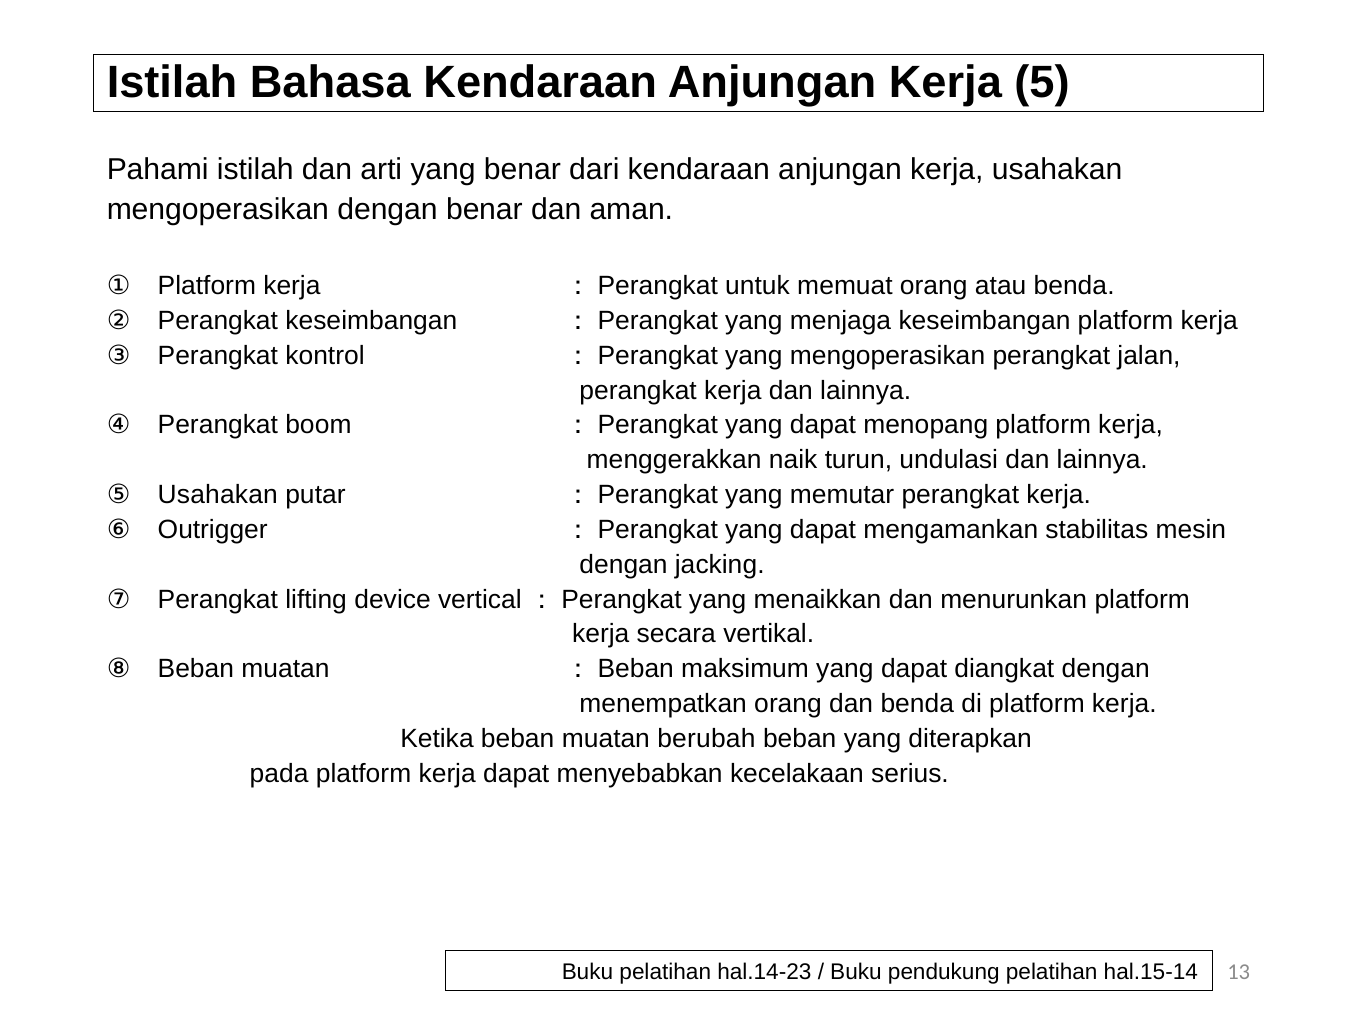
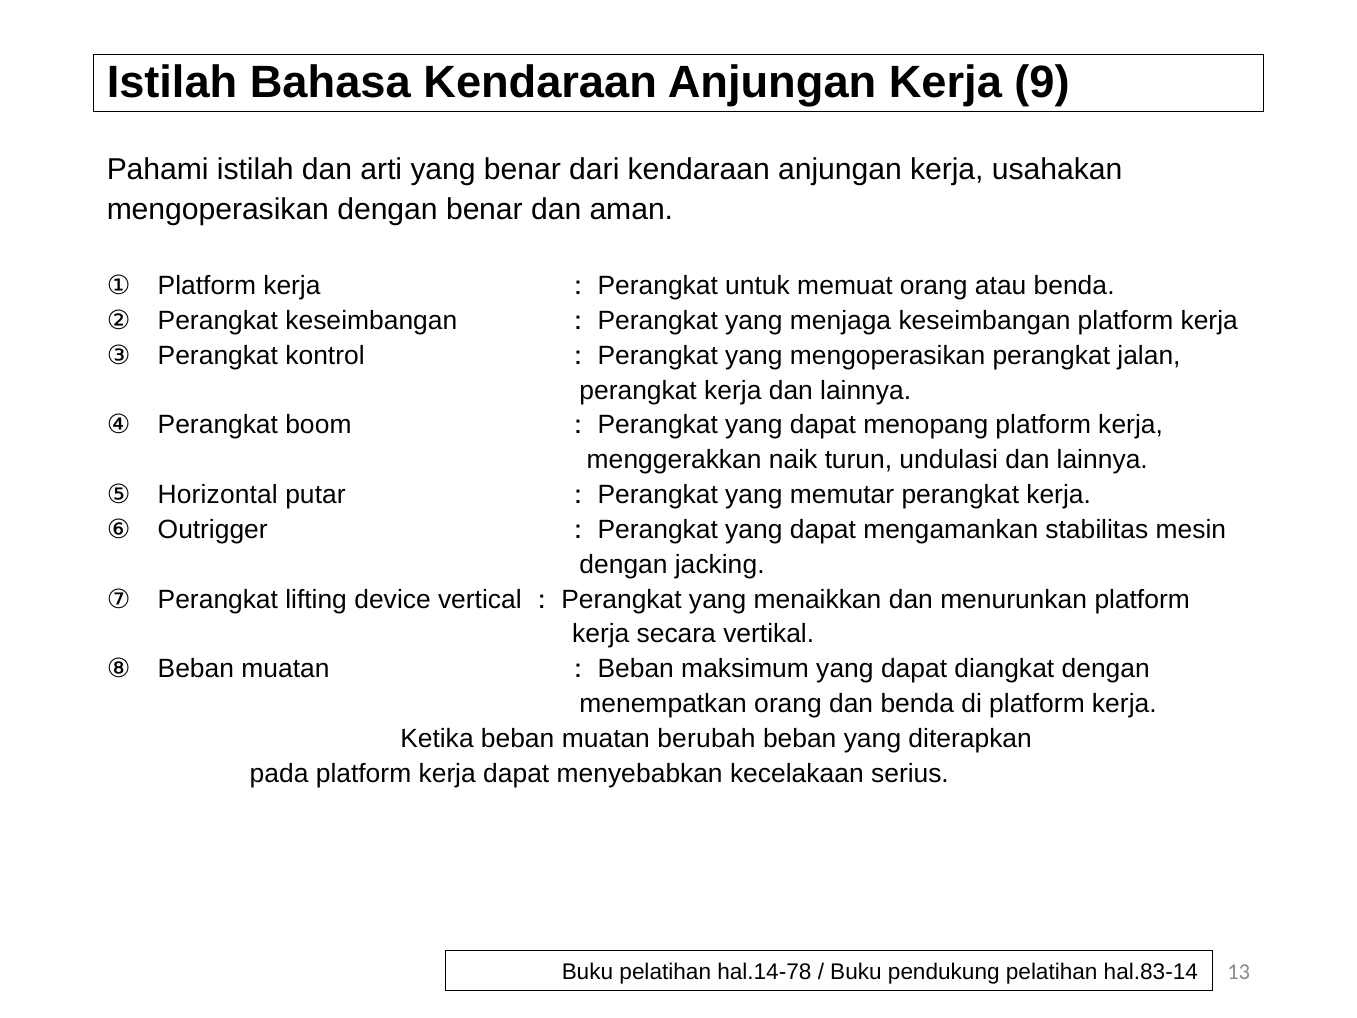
5: 5 -> 9
Usahakan at (218, 495): Usahakan -> Horizontal
hal.14-23: hal.14-23 -> hal.14-78
hal.15-14: hal.15-14 -> hal.83-14
